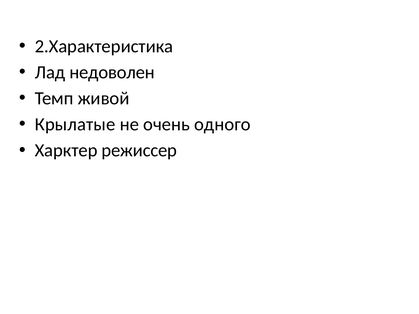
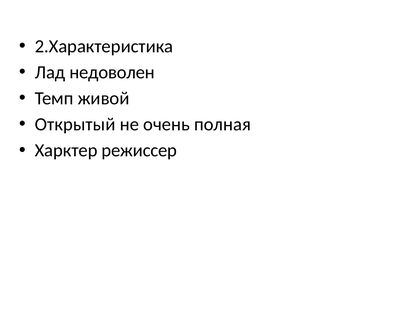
Крылатые: Крылатые -> Открытый
одного: одного -> полная
